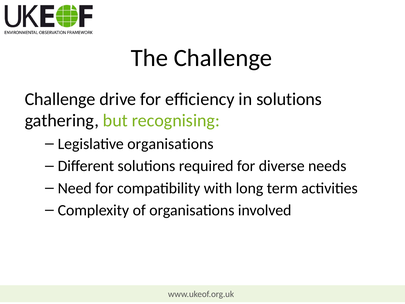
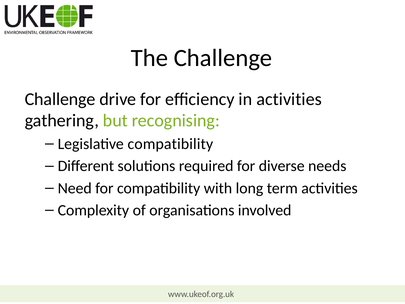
in solutions: solutions -> activities
Legislative organisations: organisations -> compatibility
